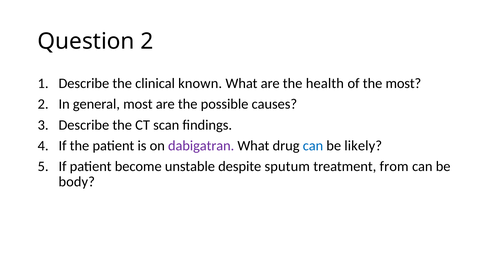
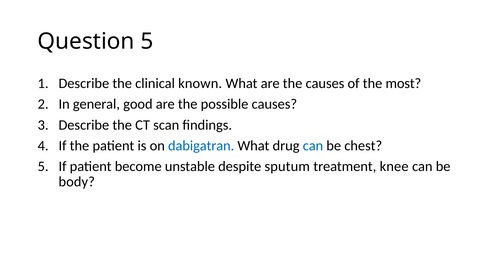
Question 2: 2 -> 5
the health: health -> causes
general most: most -> good
dabigatran colour: purple -> blue
likely: likely -> chest
from: from -> knee
